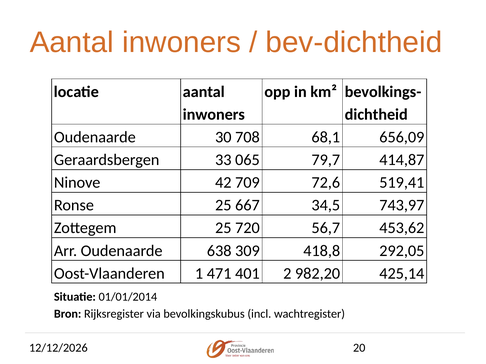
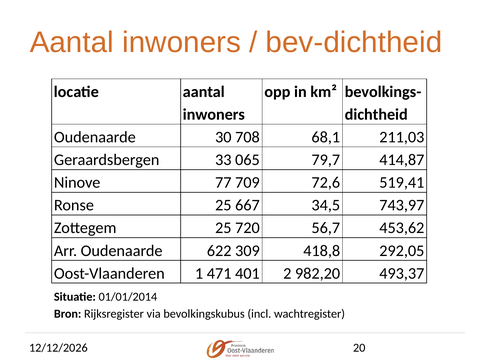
656,09: 656,09 -> 211,03
42: 42 -> 77
638: 638 -> 622
425,14: 425,14 -> 493,37
